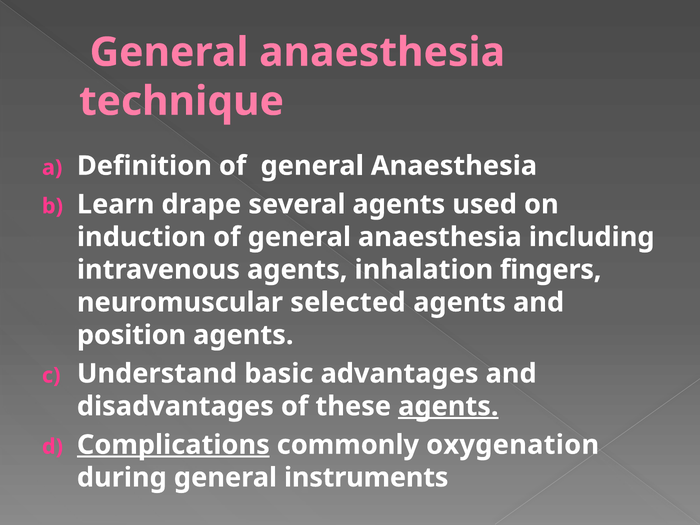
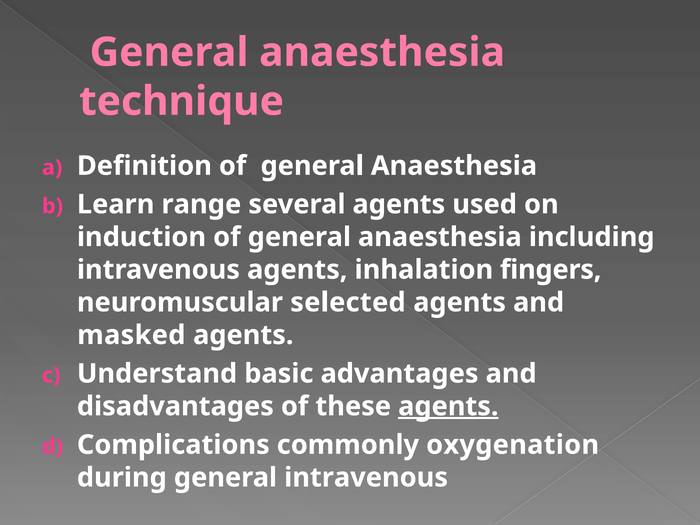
drape: drape -> range
position: position -> masked
Complications underline: present -> none
general instruments: instruments -> intravenous
